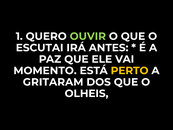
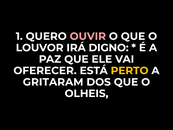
OUVIR colour: light green -> pink
ESCUTAI: ESCUTAI -> LOUVOR
ANTES: ANTES -> DIGNO
MOMENTO: MOMENTO -> OFERECER
